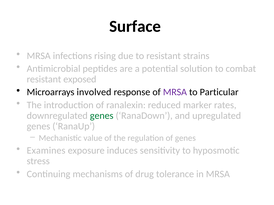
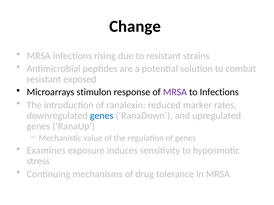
Surface: Surface -> Change
involved: involved -> stimulon
to Particular: Particular -> Infections
genes at (102, 116) colour: green -> blue
